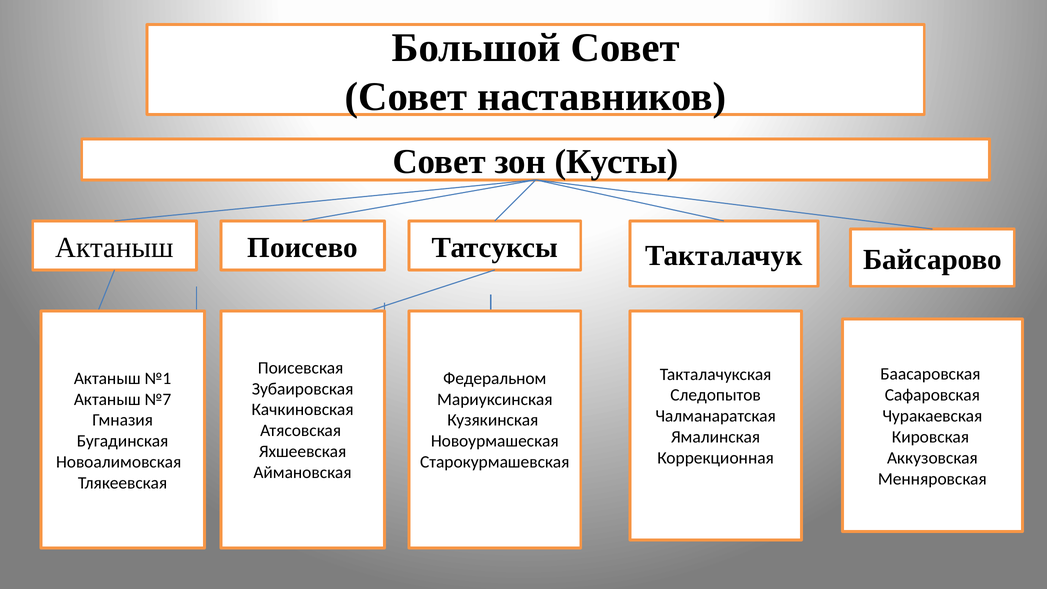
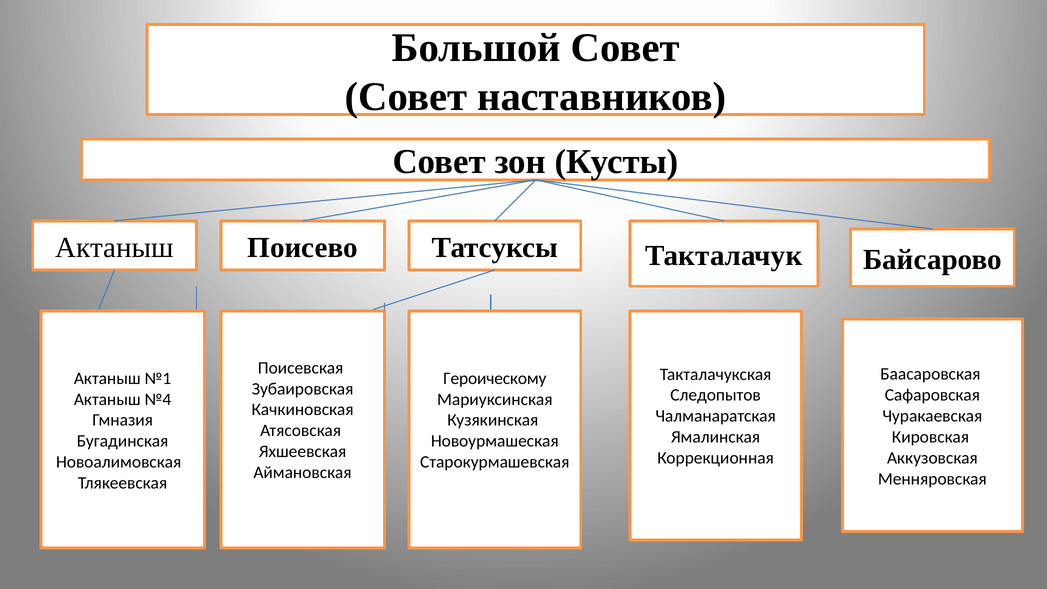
Федеральном: Федеральном -> Героическому
№7: №7 -> №4
